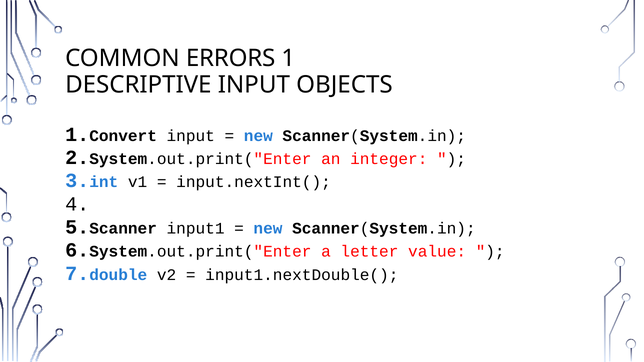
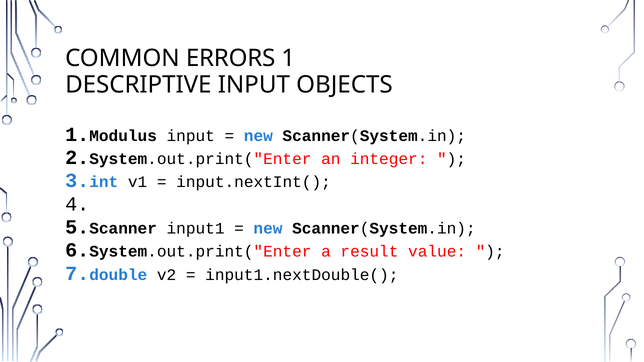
Convert: Convert -> Modulus
letter: letter -> result
